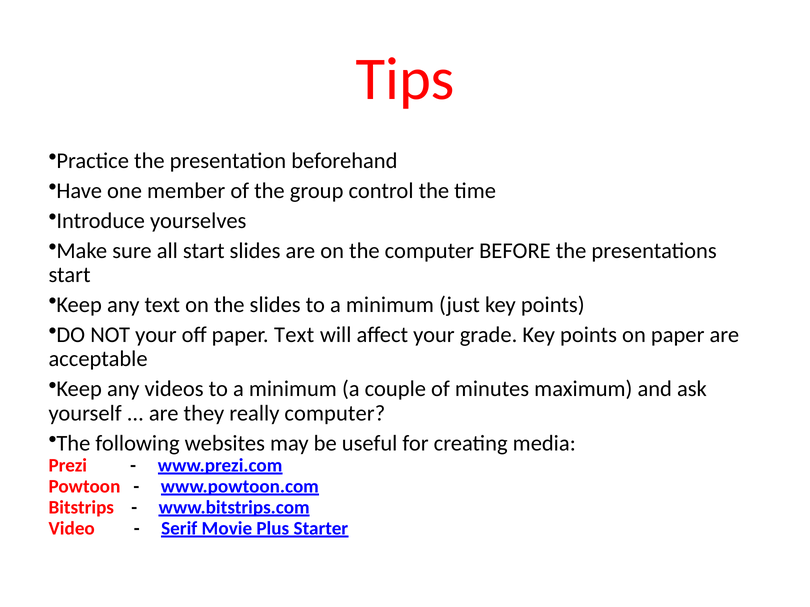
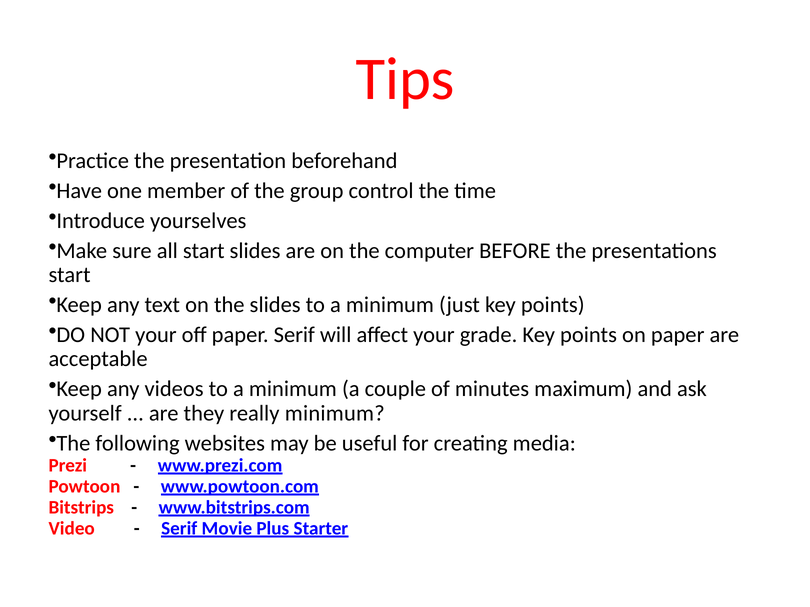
paper Text: Text -> Serif
really computer: computer -> minimum
